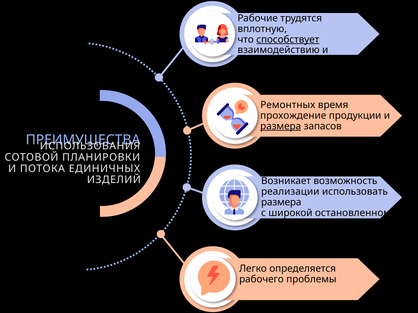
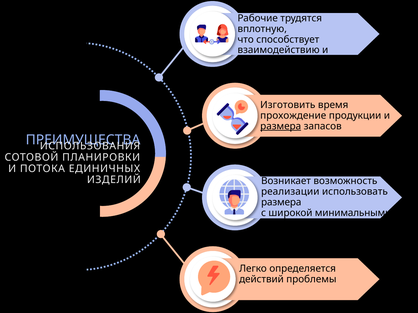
способствует underline: present -> none
Ремонтных: Ремонтных -> Изготовить
остановленном: остановленном -> минимальными
рабочего: рабочего -> действий
